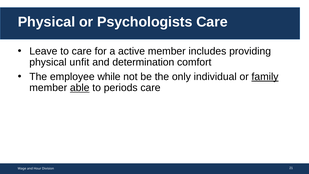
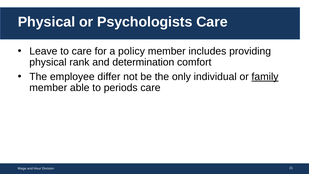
active: active -> policy
unfit: unfit -> rank
while: while -> differ
able underline: present -> none
